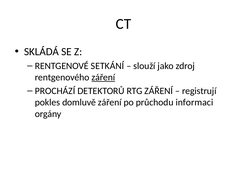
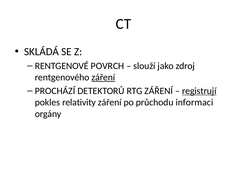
SETKÁNÍ: SETKÁNÍ -> POVRCH
registrují underline: none -> present
domluvě: domluvě -> relativity
